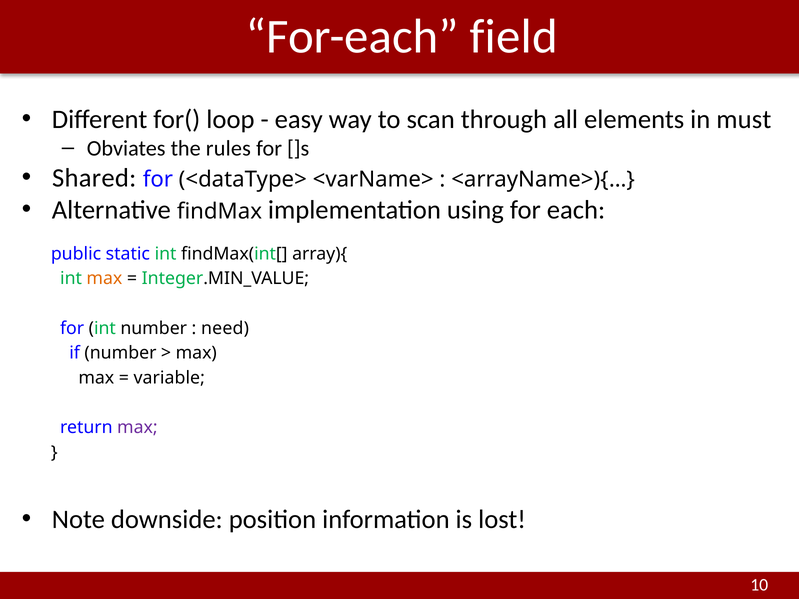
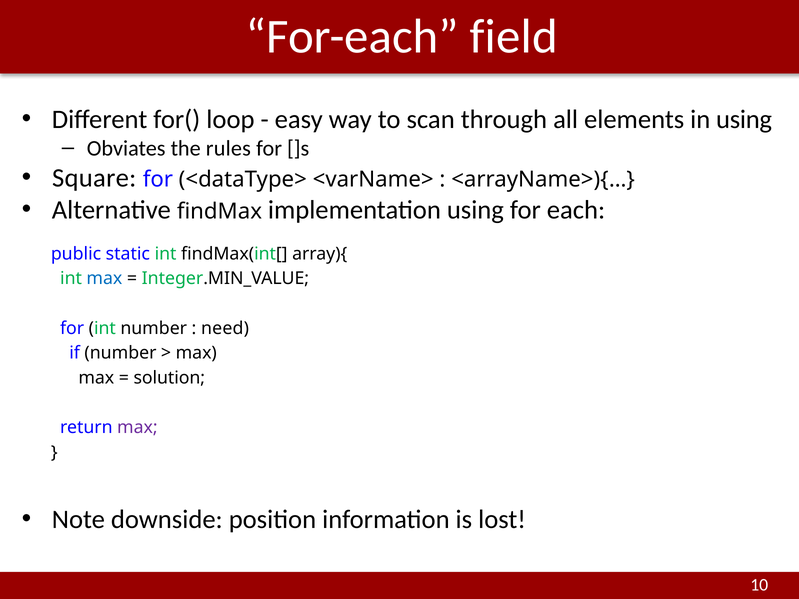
in must: must -> using
Shared: Shared -> Square
max at (104, 279) colour: orange -> blue
variable: variable -> solution
